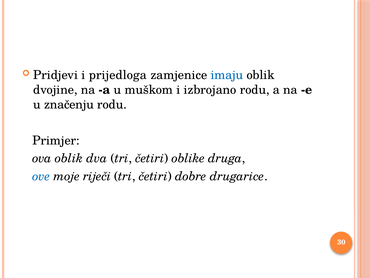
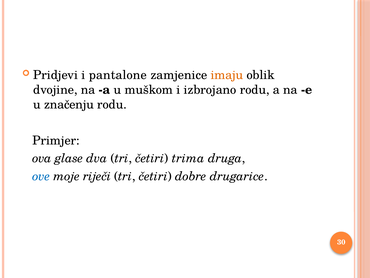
prijedloga: prijedloga -> pantalone
imaju colour: blue -> orange
ova oblik: oblik -> glase
oblike: oblike -> trima
